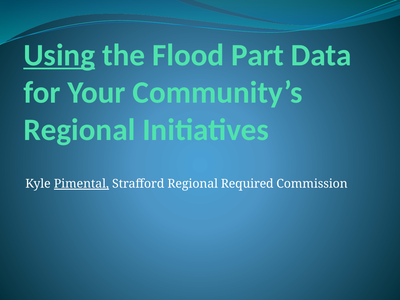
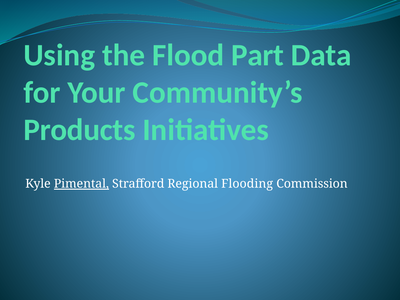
Using underline: present -> none
Regional at (79, 130): Regional -> Products
Required: Required -> Flooding
